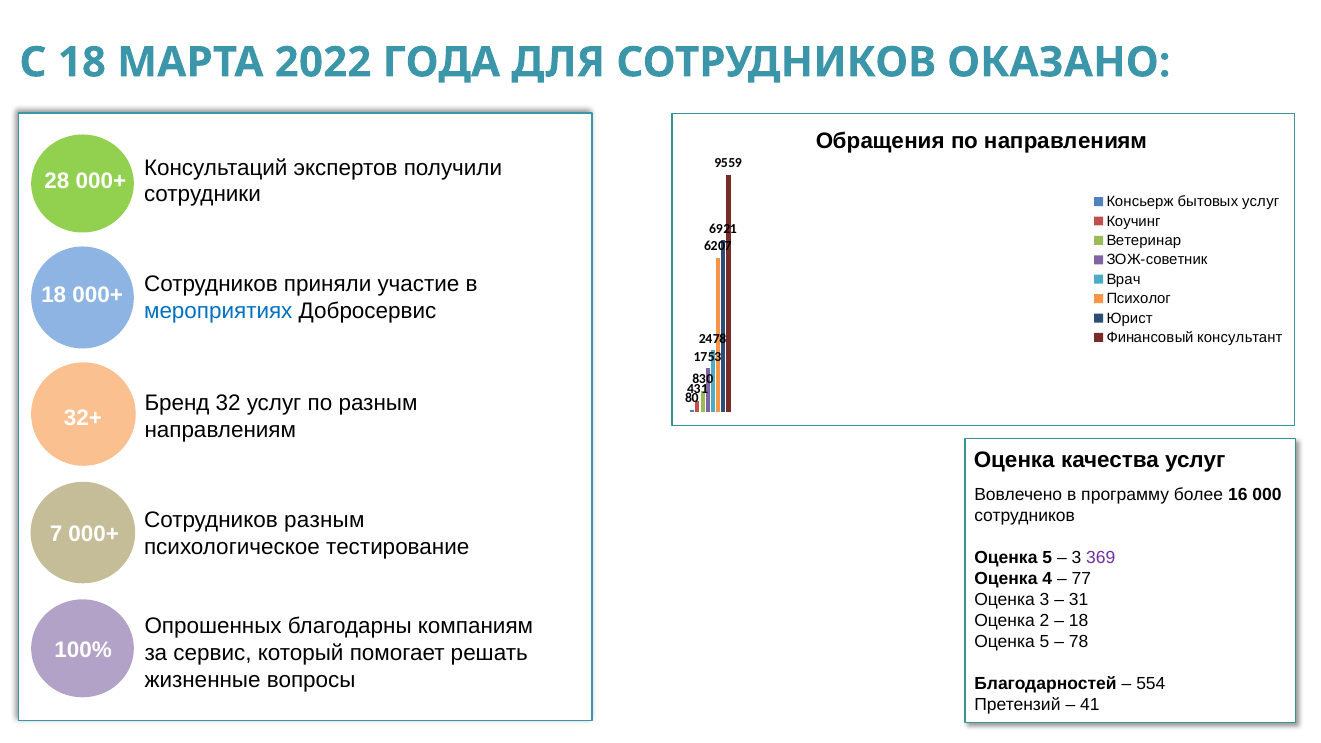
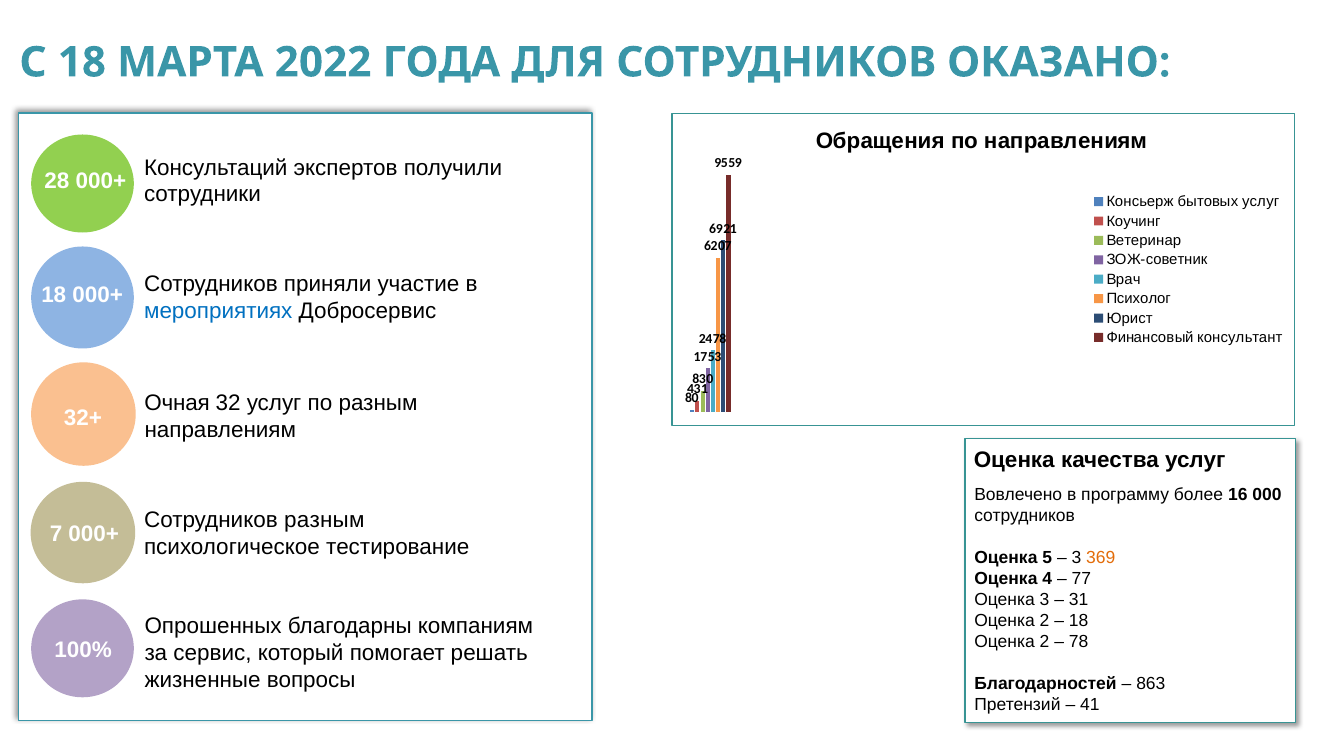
Бренд: Бренд -> Очная
369 colour: purple -> orange
5 at (1045, 641): 5 -> 2
554: 554 -> 863
